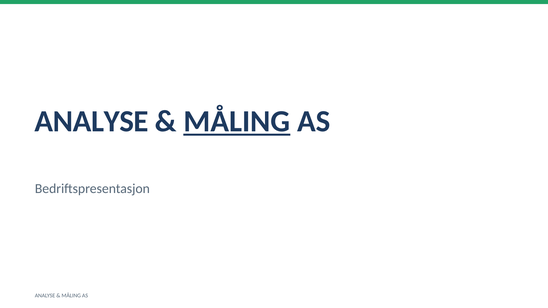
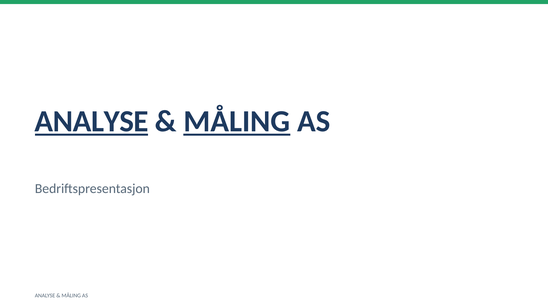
ANALYSE at (92, 122) underline: none -> present
